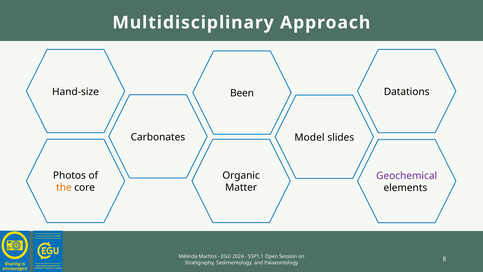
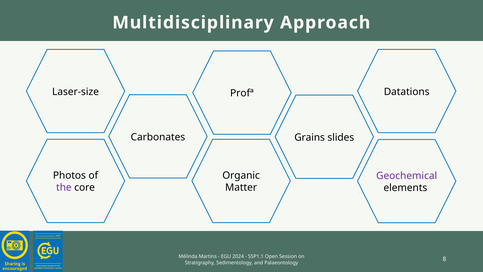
Hand-size: Hand-size -> Laser-size
Been: Been -> Profª
Model: Model -> Grains
the colour: orange -> purple
